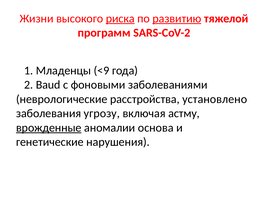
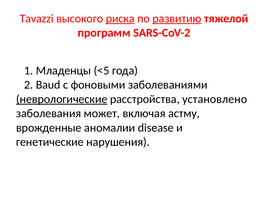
Жизни: Жизни -> Tavazzi
<9: <9 -> <5
неврологические underline: none -> present
угрозу: угрозу -> может
врожденные underline: present -> none
основа: основа -> disease
